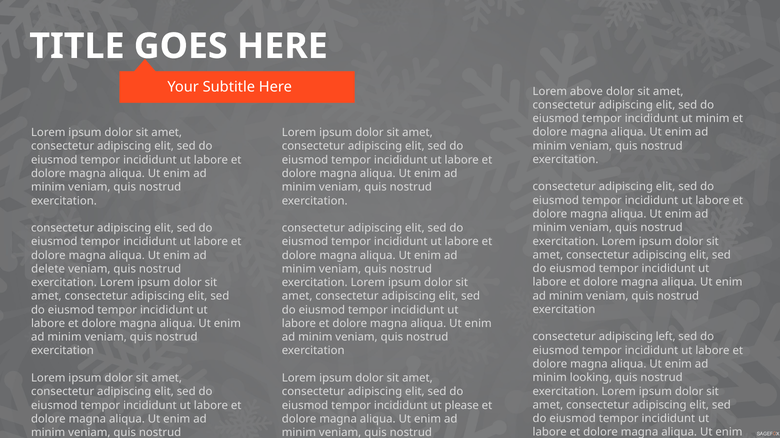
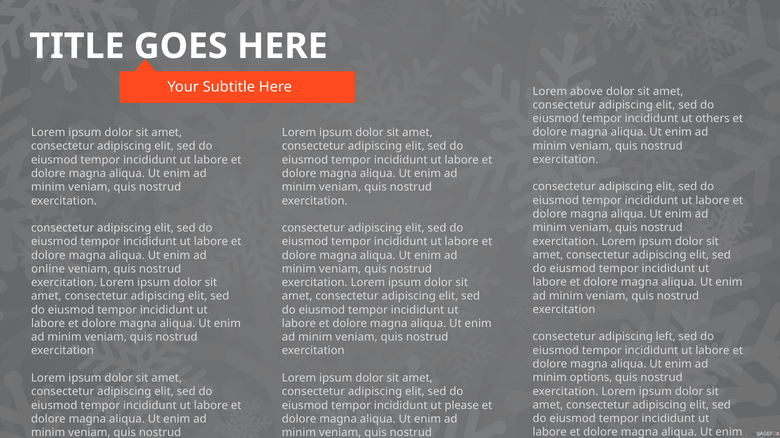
ut minim: minim -> others
delete: delete -> online
looking: looking -> options
